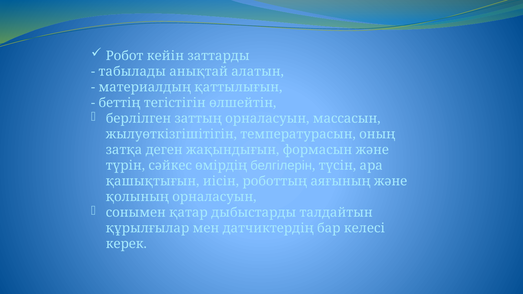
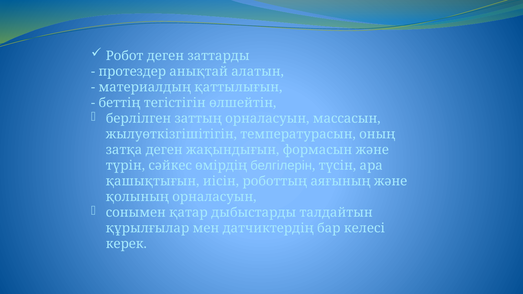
Робот кейін: кейін -> деген
табылады: табылады -> протездер
